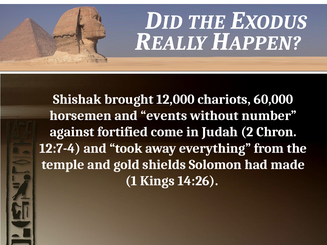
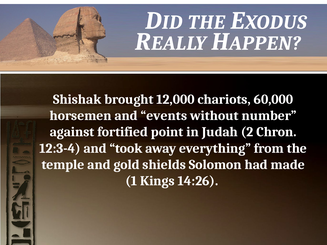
come: come -> point
12:7-4: 12:7-4 -> 12:3-4
